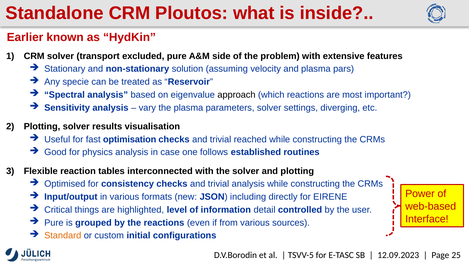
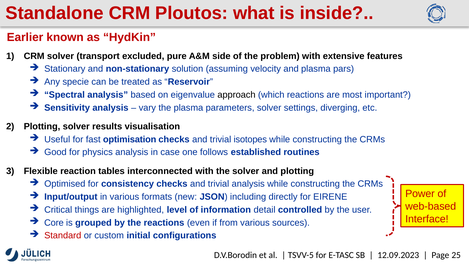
reached: reached -> isotopes
Pure at (54, 223): Pure -> Core
Standard colour: orange -> red
